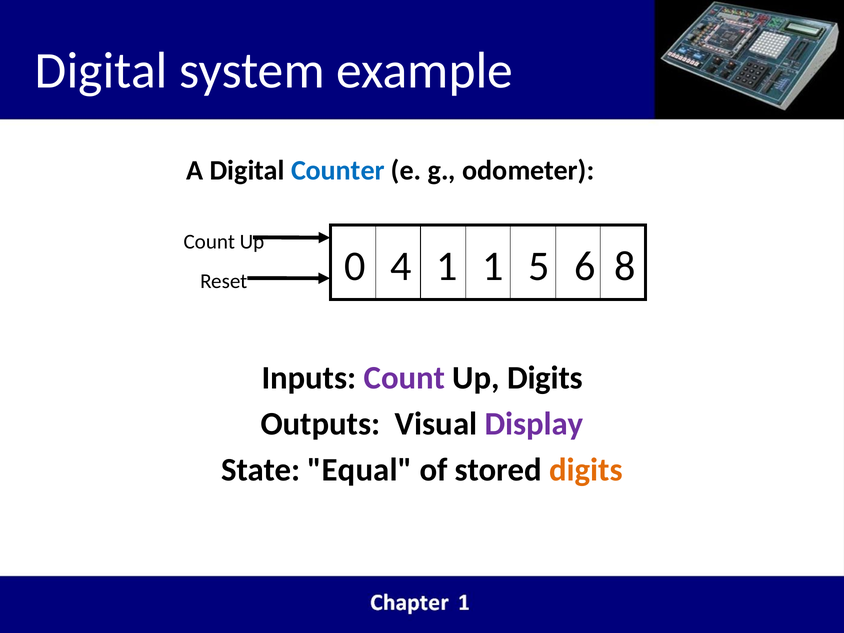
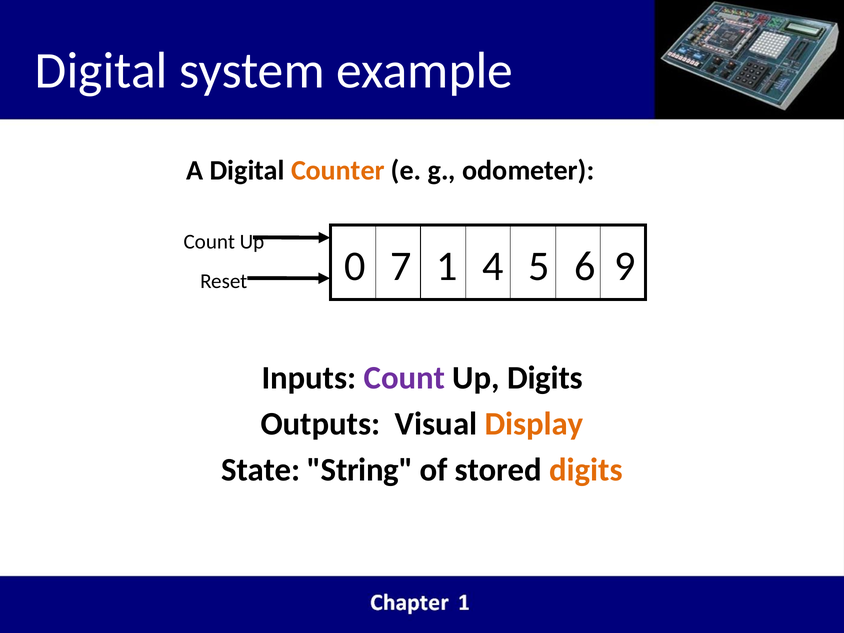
Counter colour: blue -> orange
4: 4 -> 7
1 1: 1 -> 4
8: 8 -> 9
Display colour: purple -> orange
Equal: Equal -> String
